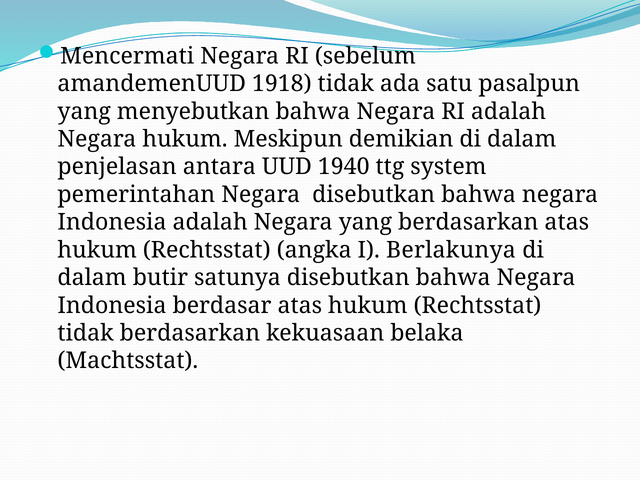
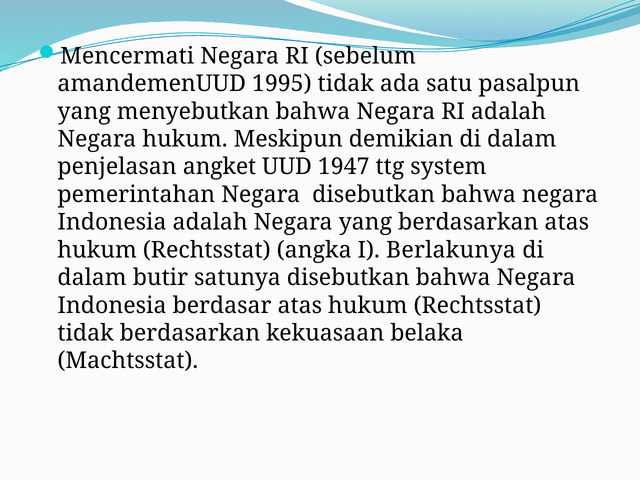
1918: 1918 -> 1995
antara: antara -> angket
1940: 1940 -> 1947
